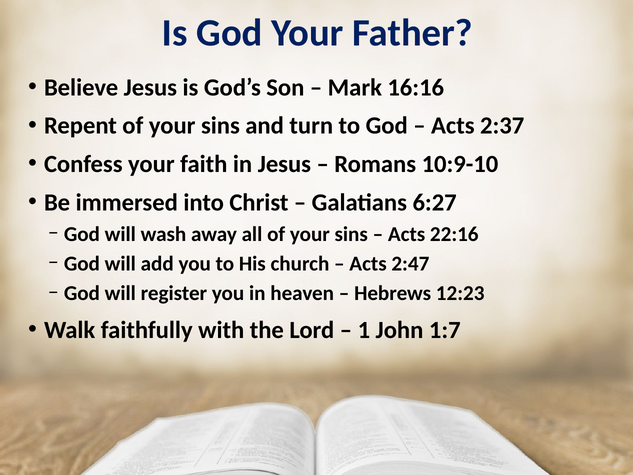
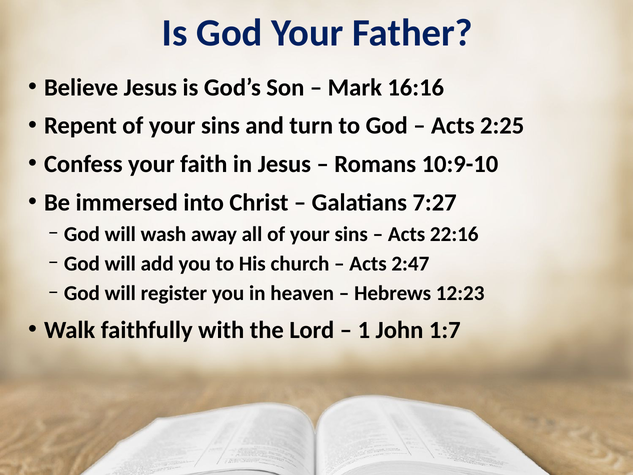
2:37: 2:37 -> 2:25
6:27: 6:27 -> 7:27
